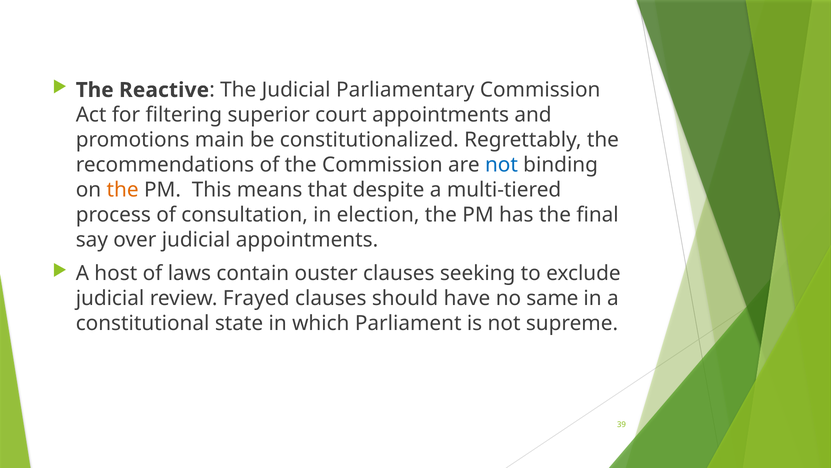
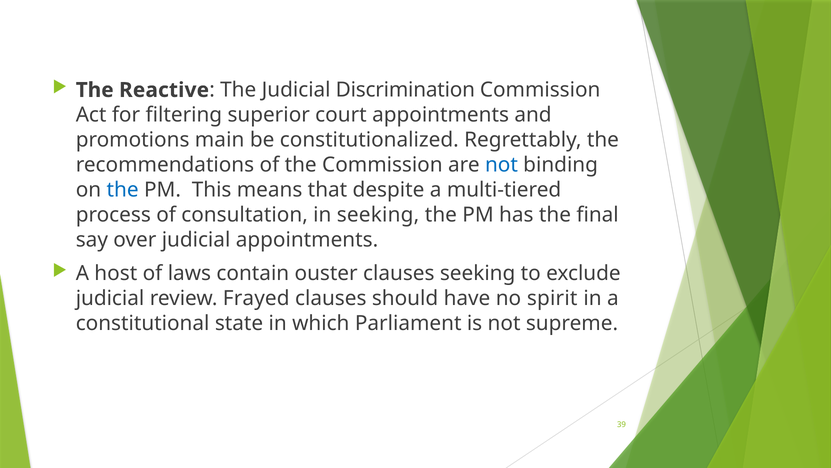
Parliamentary: Parliamentary -> Discrimination
the at (123, 190) colour: orange -> blue
in election: election -> seeking
same: same -> spirit
